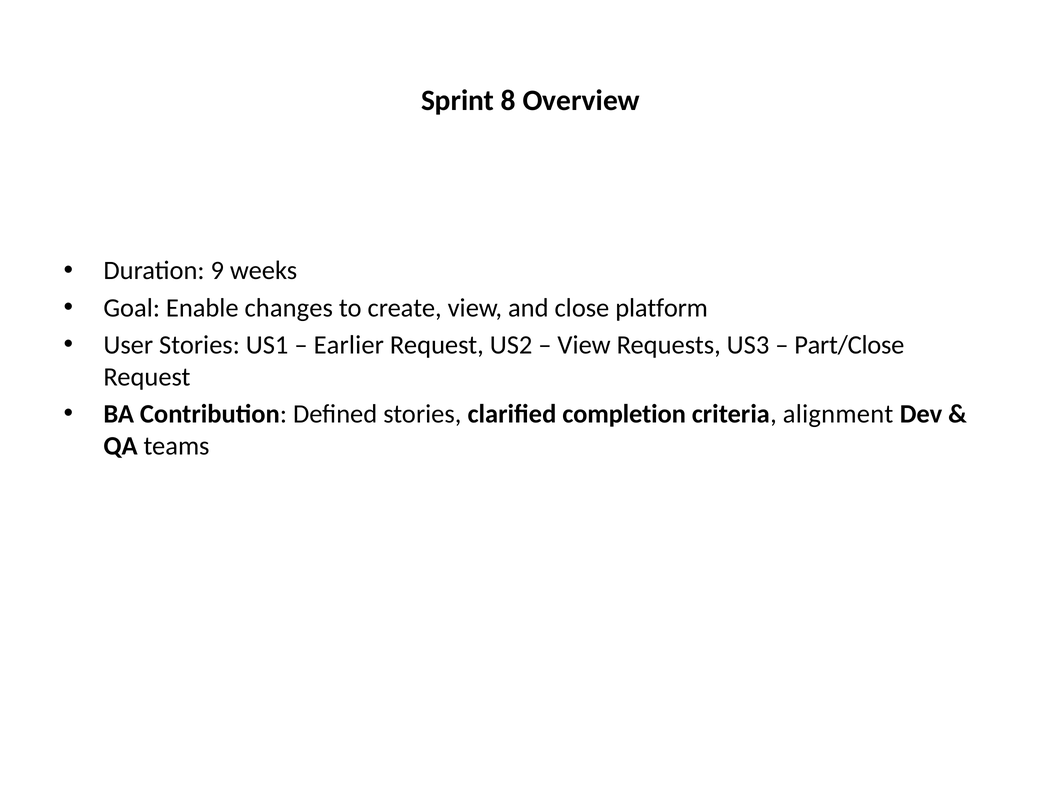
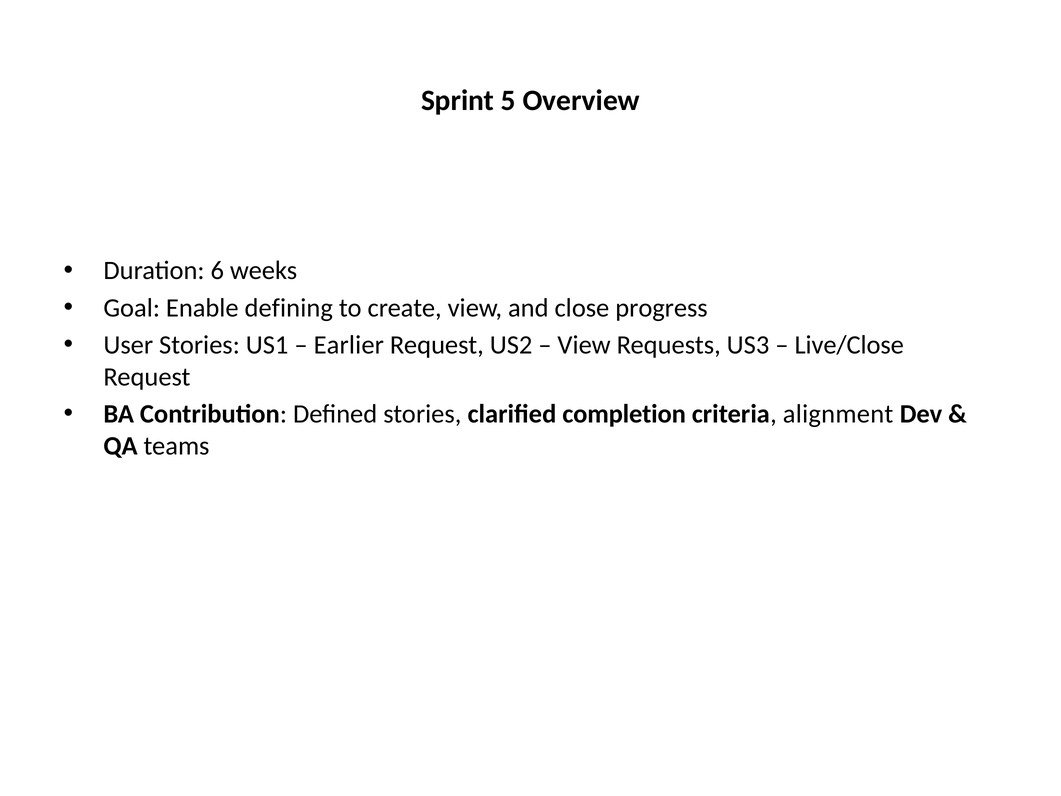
8: 8 -> 5
9: 9 -> 6
changes: changes -> defining
platform: platform -> progress
Part/Close: Part/Close -> Live/Close
